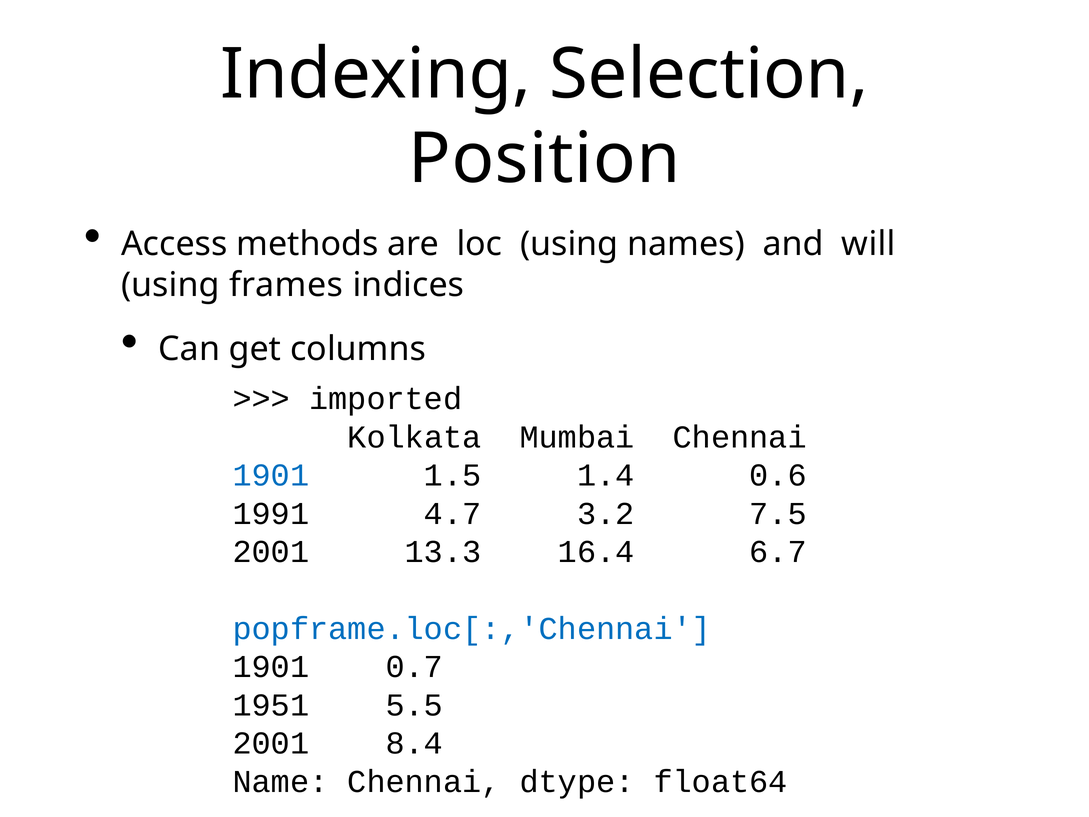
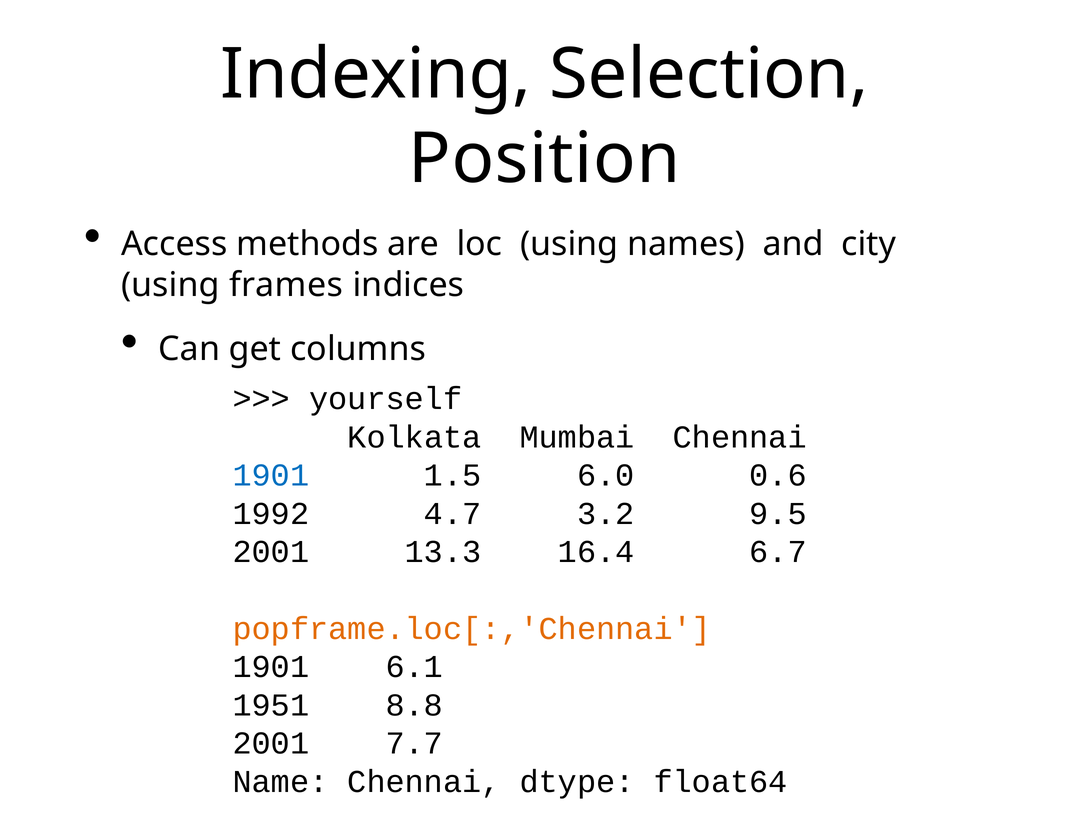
will: will -> city
imported: imported -> yourself
1.4: 1.4 -> 6.0
1991: 1991 -> 1992
7.5: 7.5 -> 9.5
popframe.loc[:,'Chennai colour: blue -> orange
0.7: 0.7 -> 6.1
5.5: 5.5 -> 8.8
8.4: 8.4 -> 7.7
